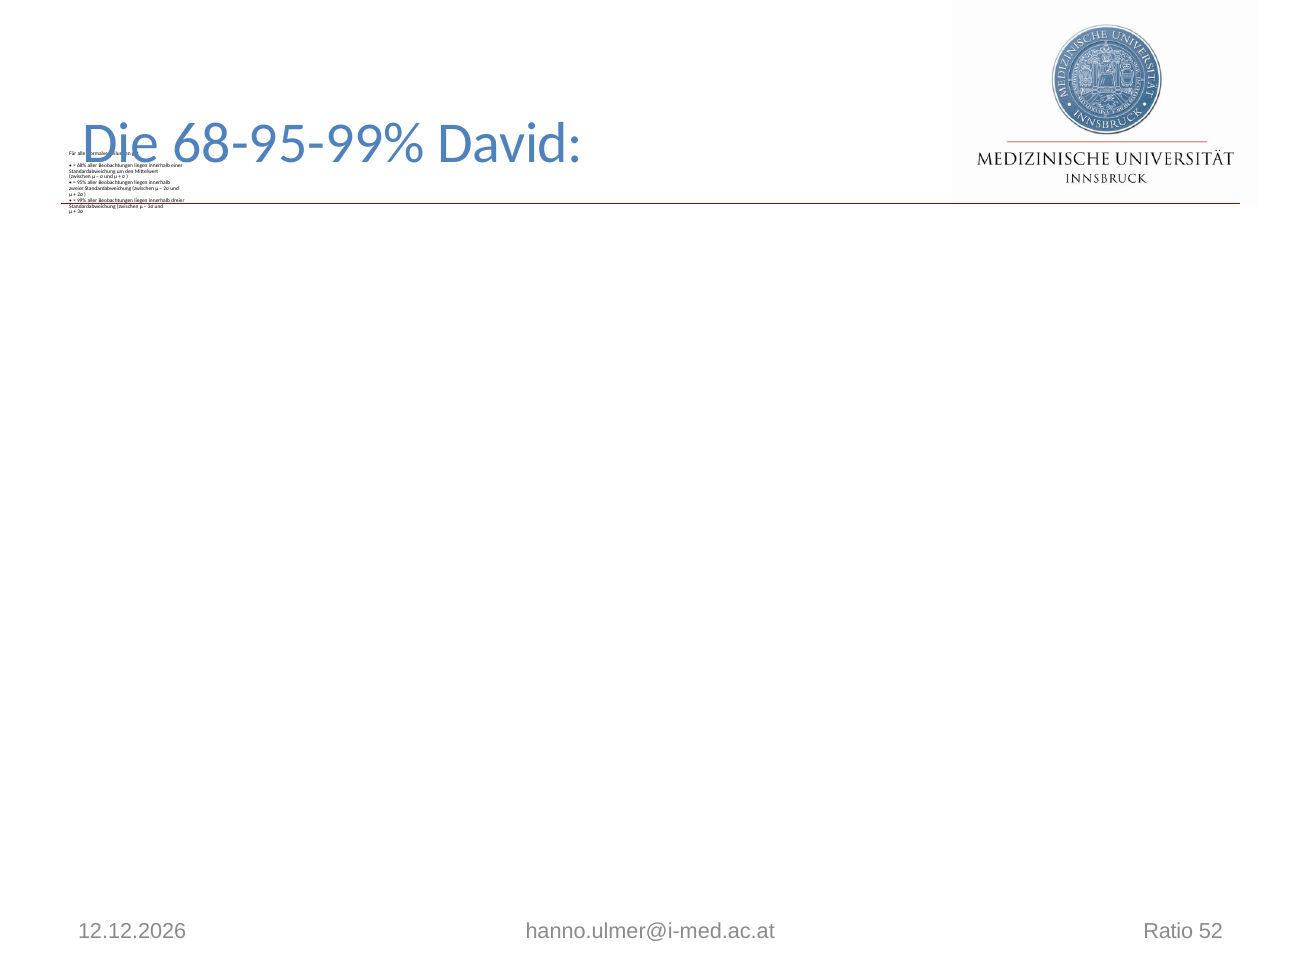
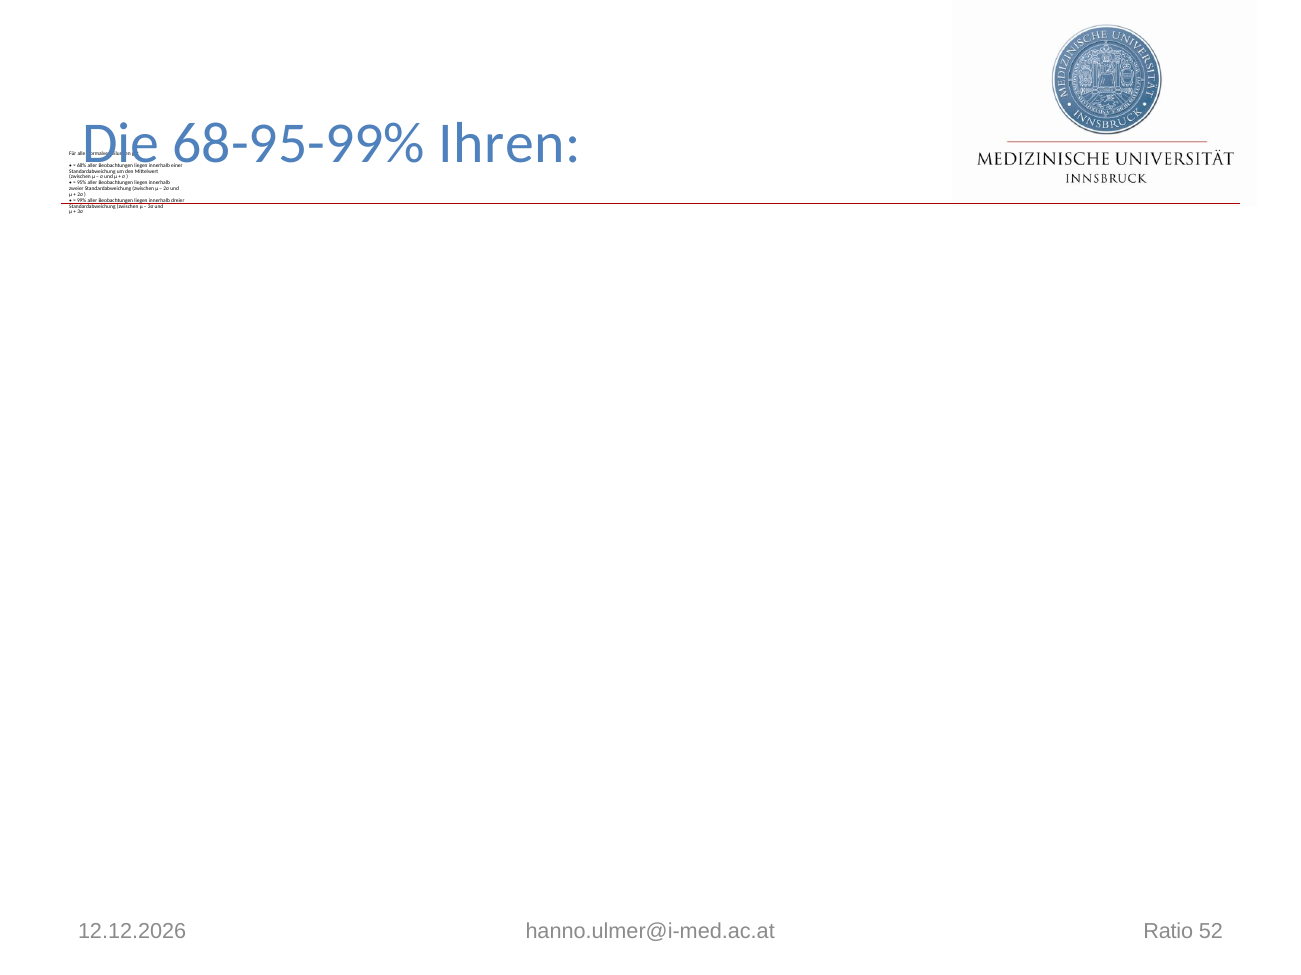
David: David -> Ihren
